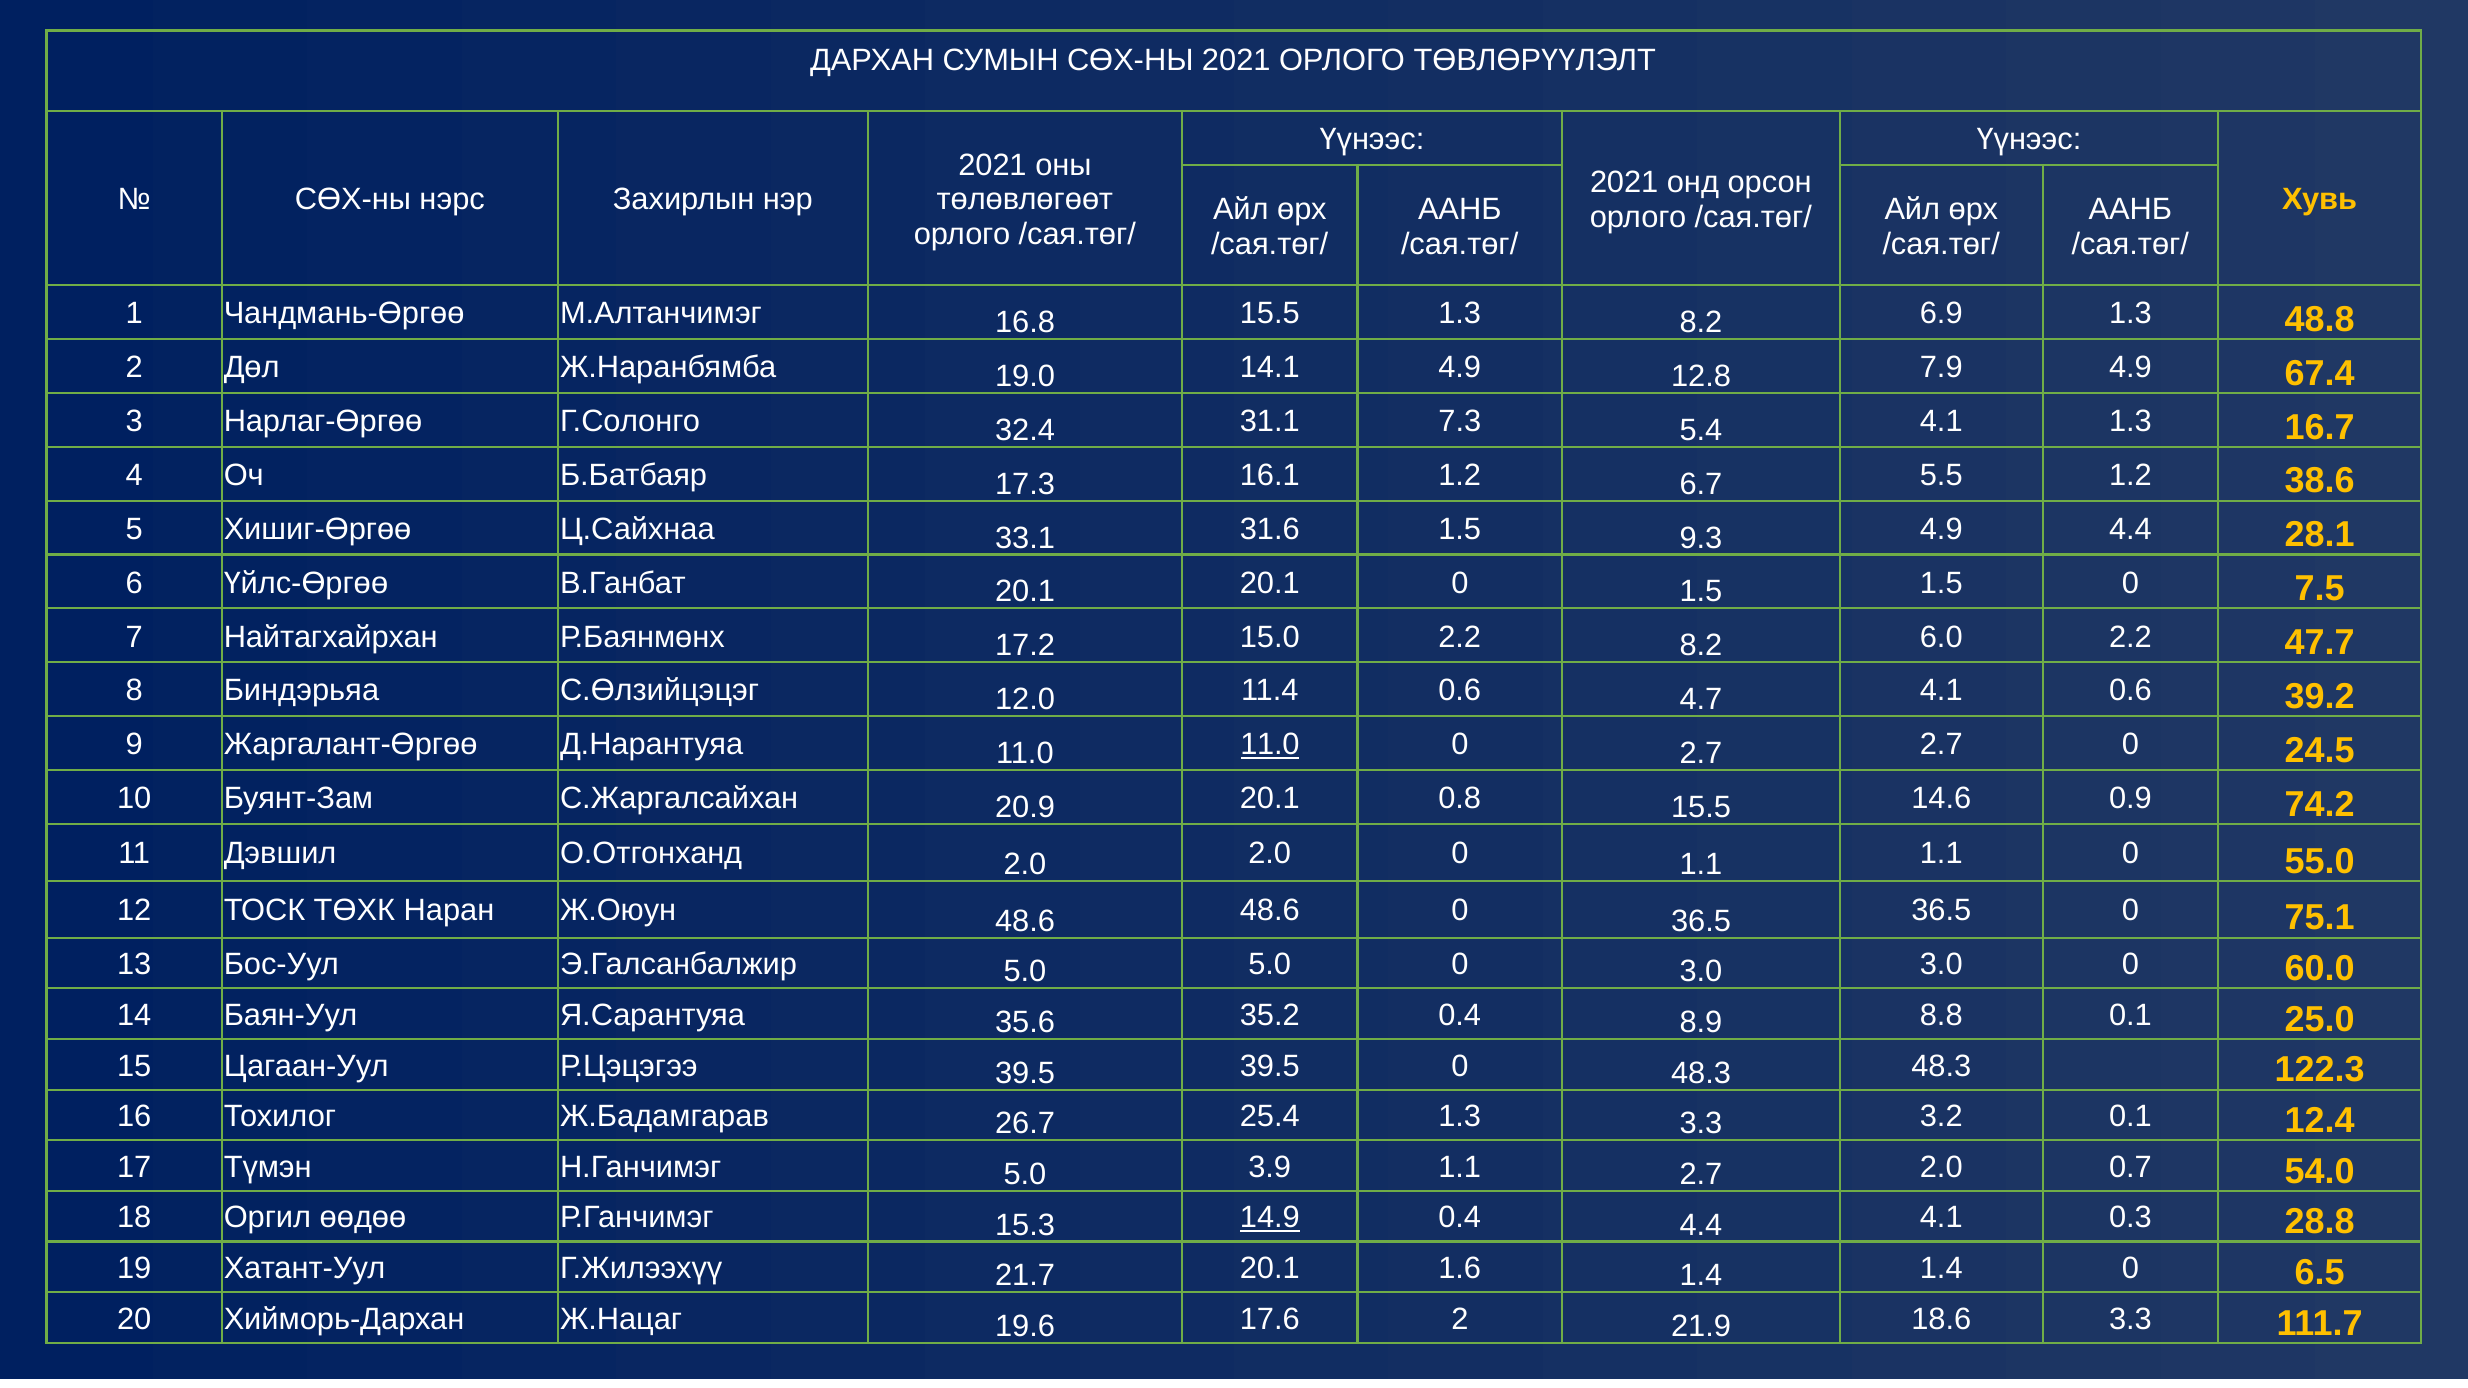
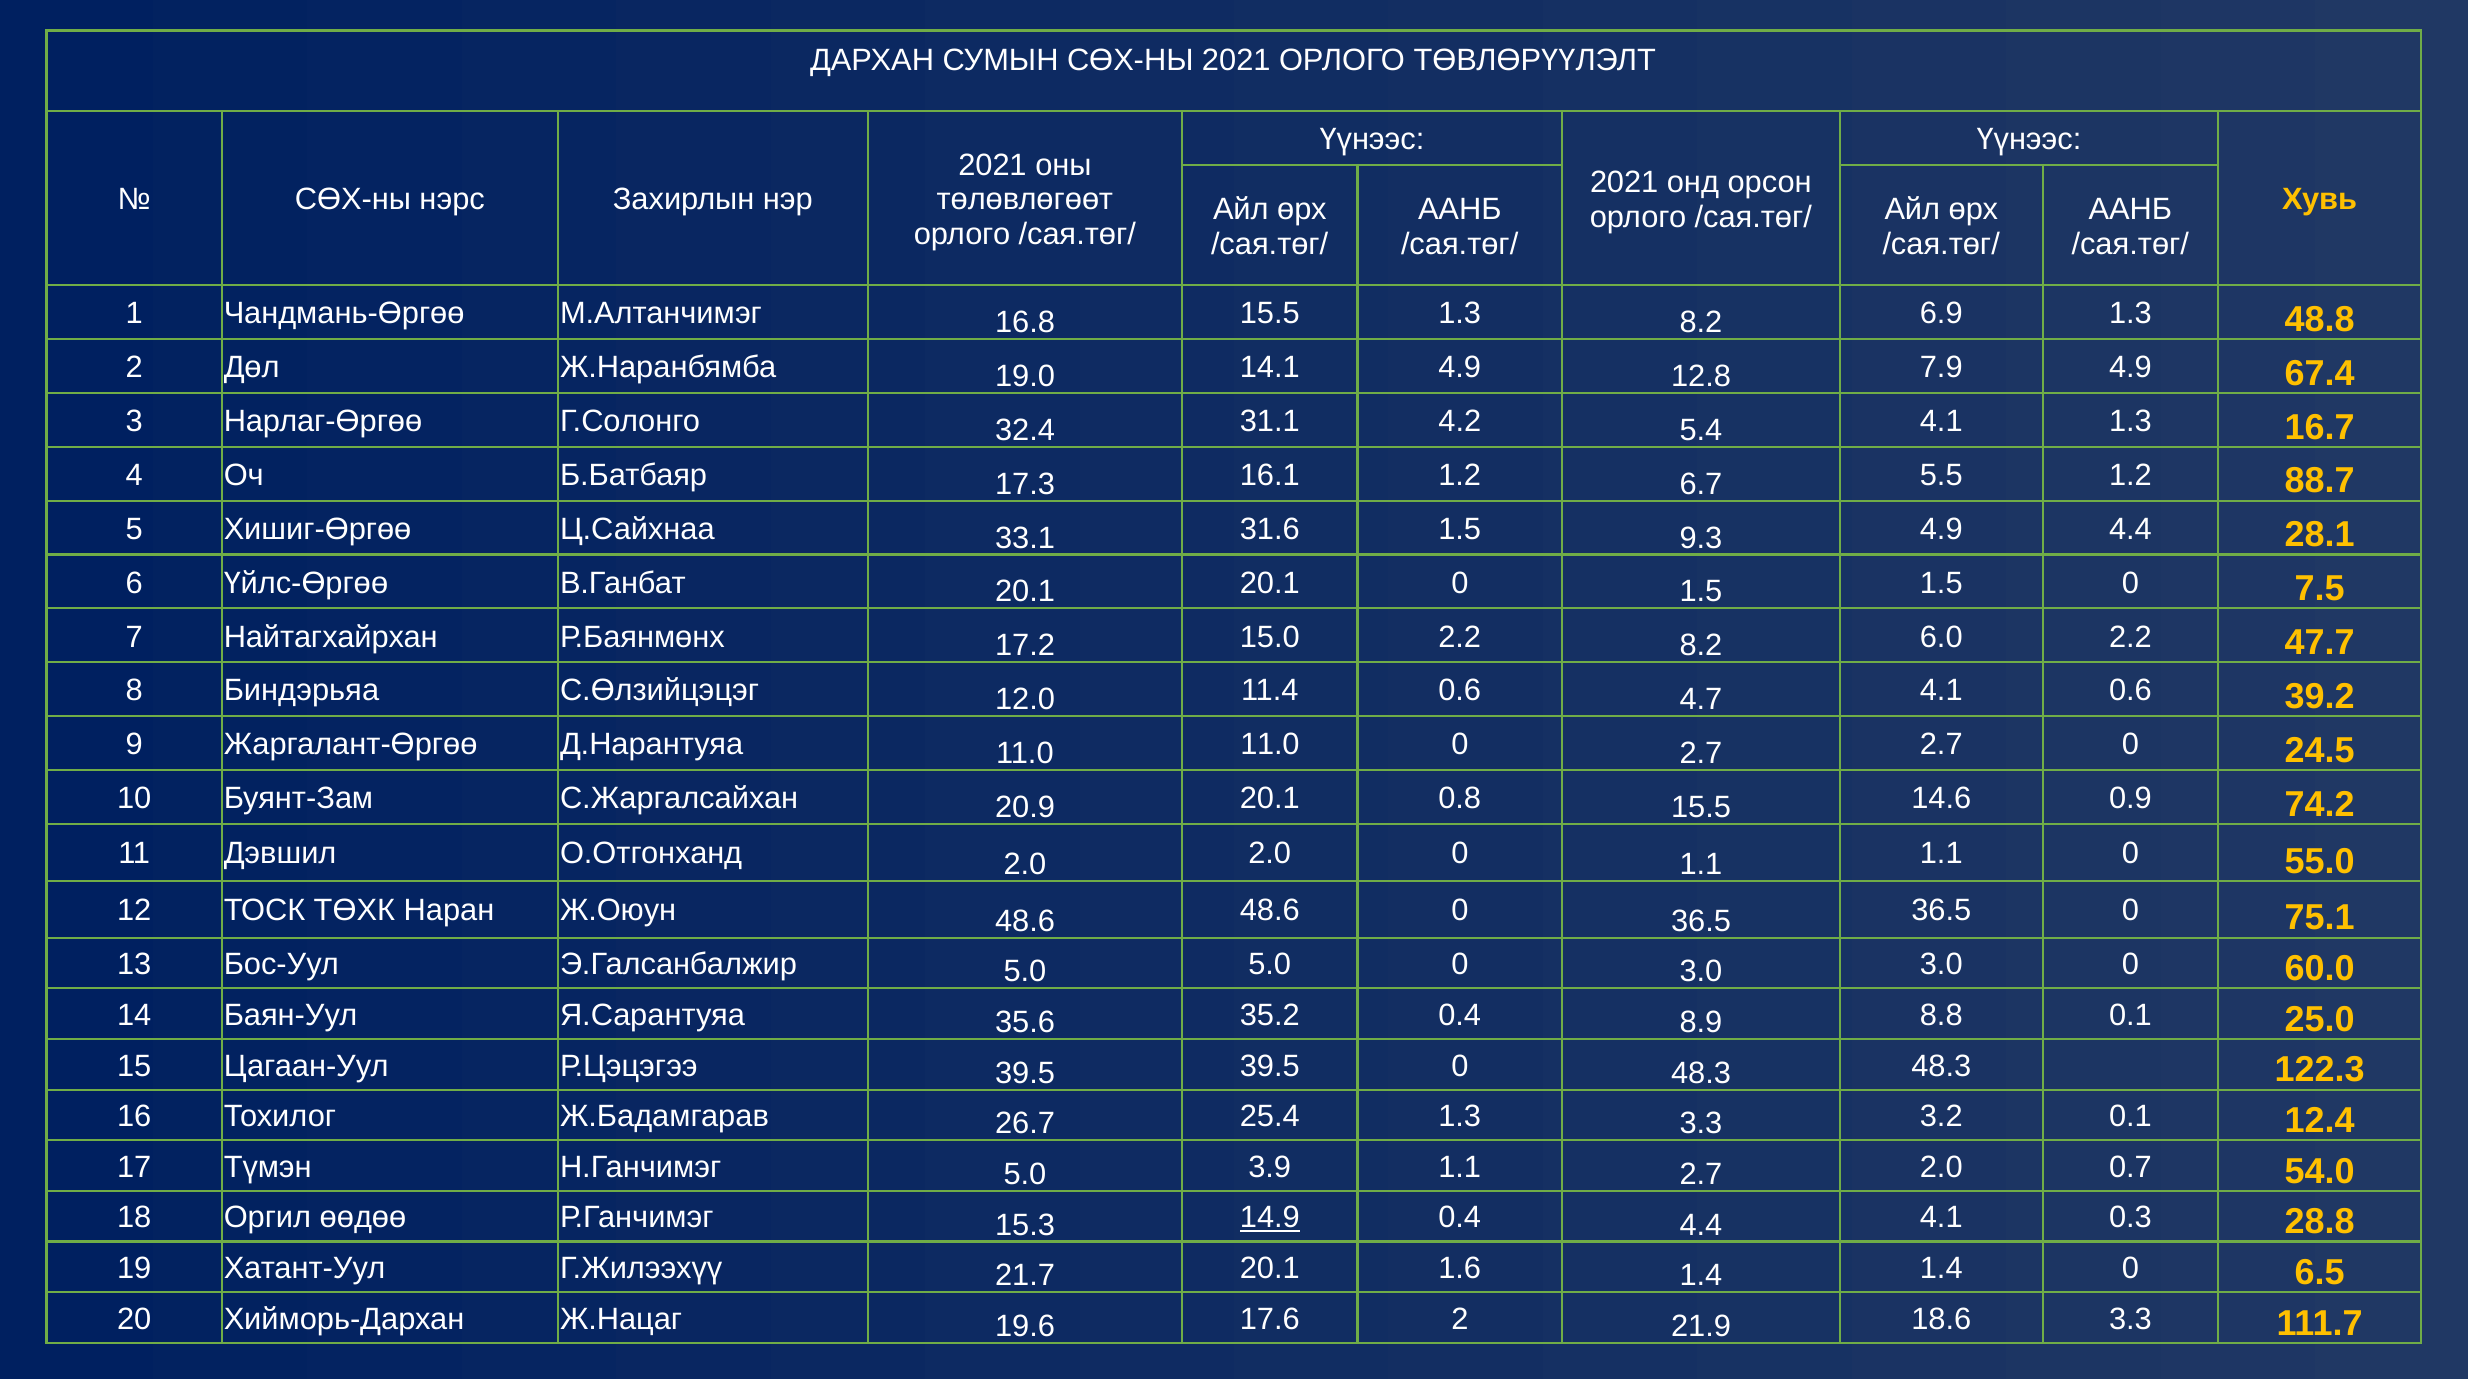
7.3: 7.3 -> 4.2
38.6: 38.6 -> 88.7
11.0 at (1270, 745) underline: present -> none
